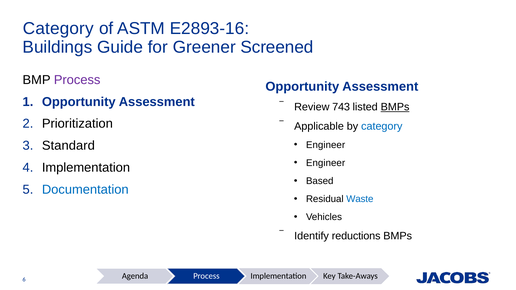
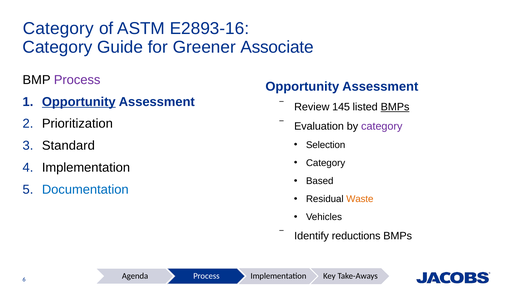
Buildings at (57, 47): Buildings -> Category
Screened: Screened -> Associate
Opportunity at (79, 102) underline: none -> present
743: 743 -> 145
Applicable: Applicable -> Evaluation
category at (382, 126) colour: blue -> purple
Engineer at (326, 145): Engineer -> Selection
Engineer at (326, 163): Engineer -> Category
Waste colour: blue -> orange
